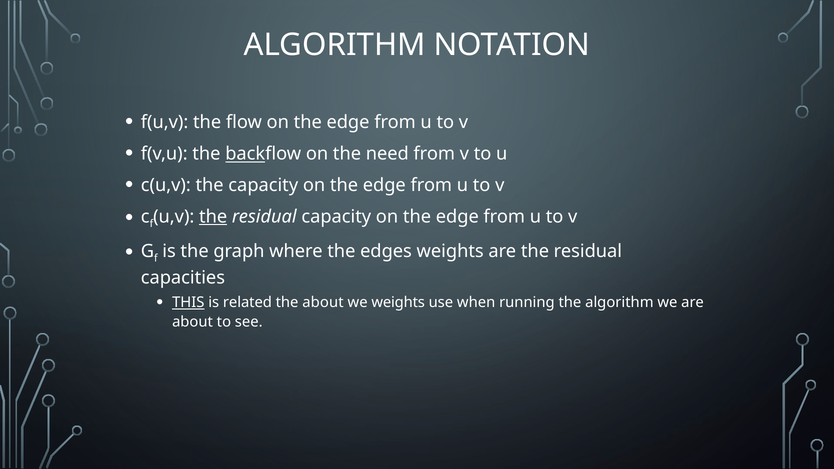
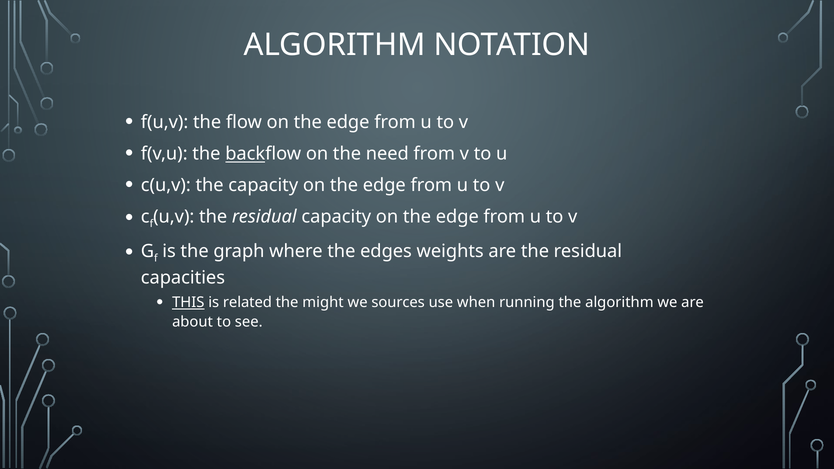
the at (213, 217) underline: present -> none
the about: about -> might
we weights: weights -> sources
